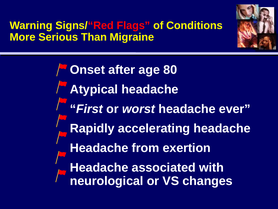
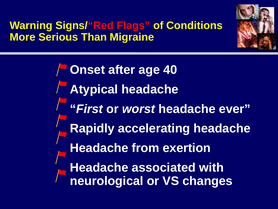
80: 80 -> 40
